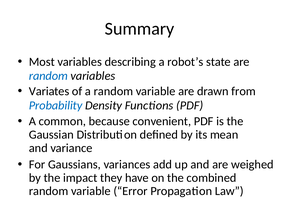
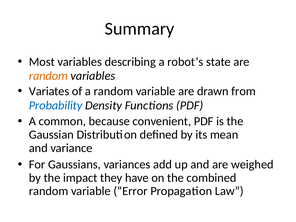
random at (48, 76) colour: blue -> orange
